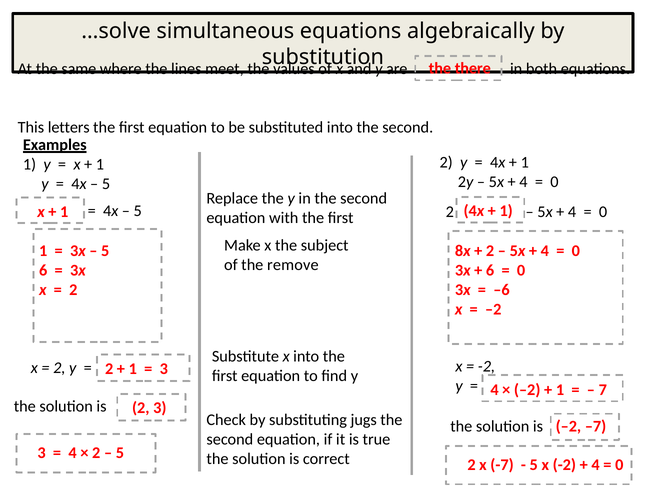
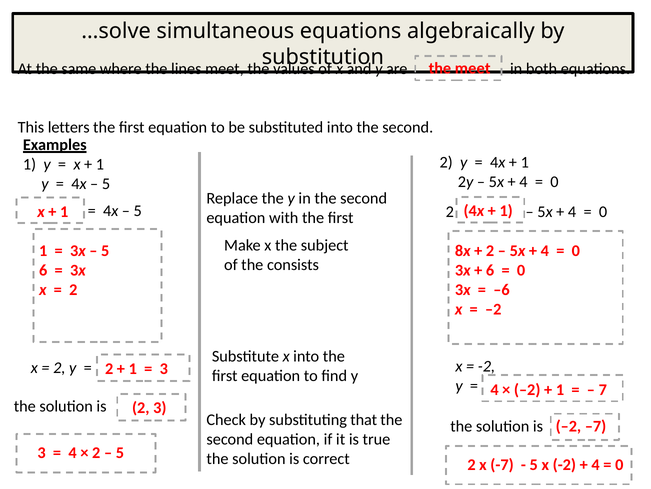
the there: there -> meet
remove: remove -> consists
jugs: jugs -> that
